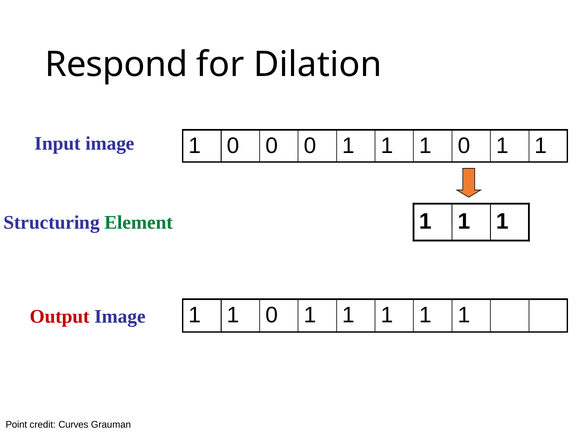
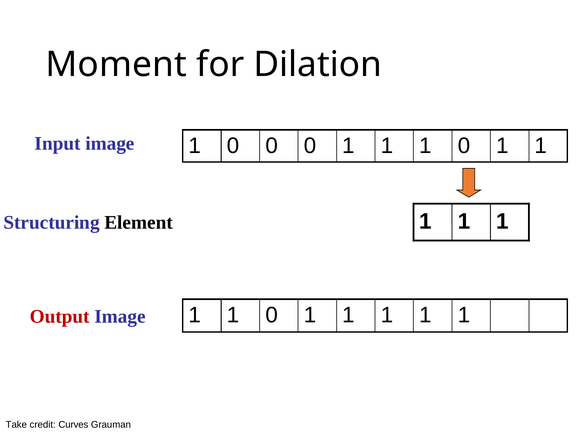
Respond: Respond -> Moment
Element colour: green -> black
Point: Point -> Take
